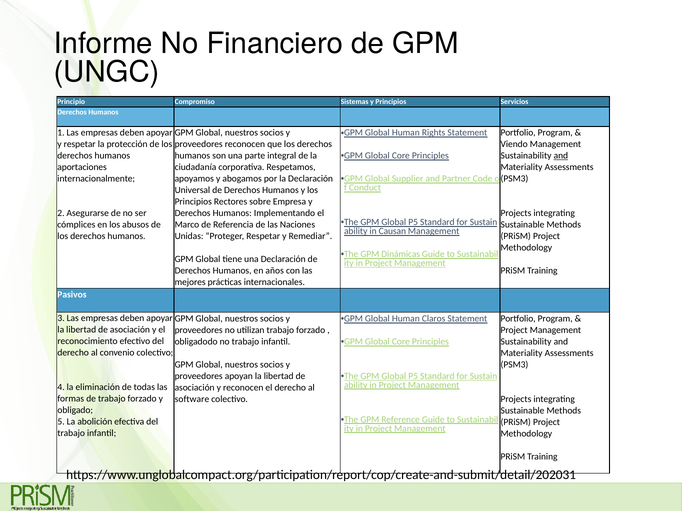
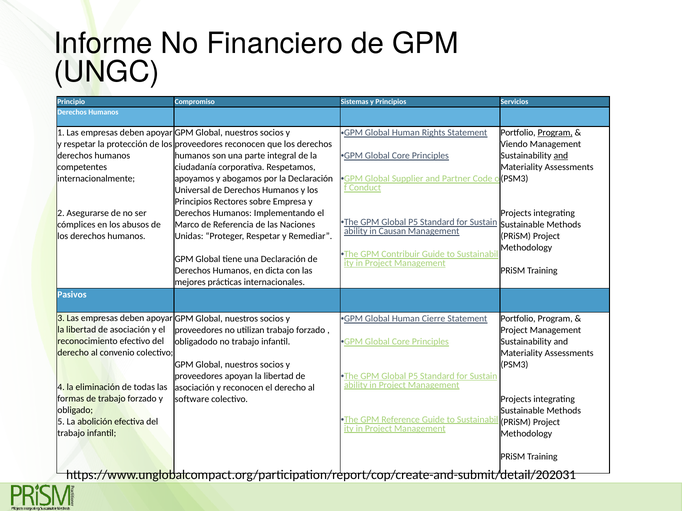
Program at (555, 133) underline: none -> present
aportaciones: aportaciones -> competentes
Dinámicas: Dinámicas -> Contribuir
años: años -> dicta
Claros: Claros -> Cierre
